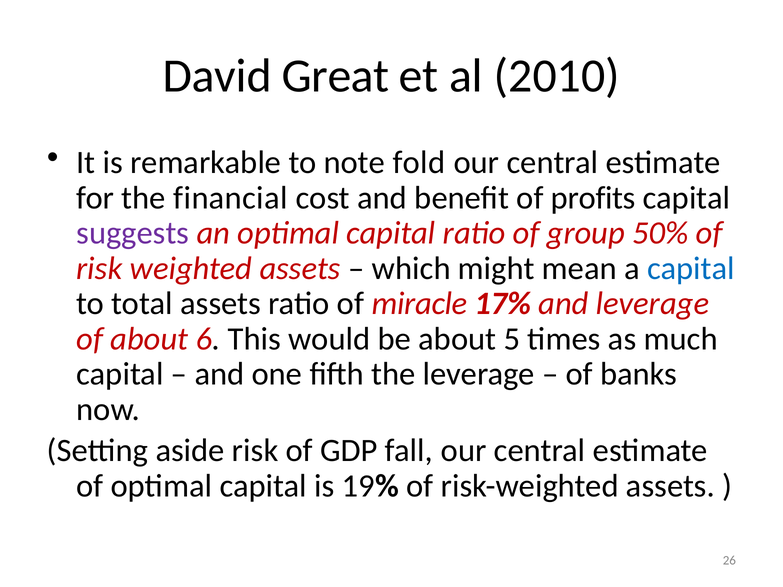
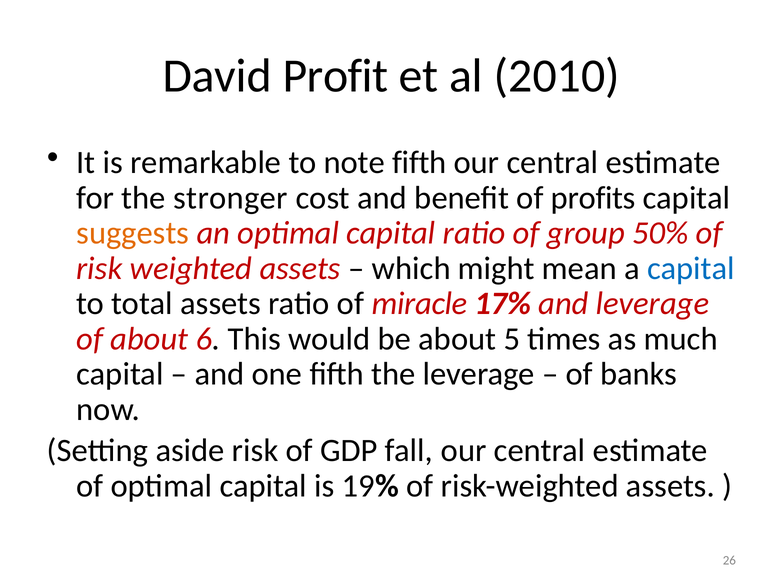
Great: Great -> Profit
note fold: fold -> fifth
financial: financial -> stronger
suggests colour: purple -> orange
